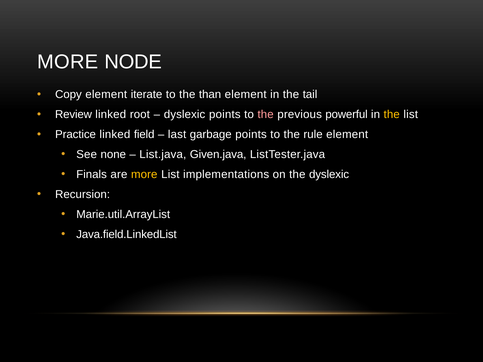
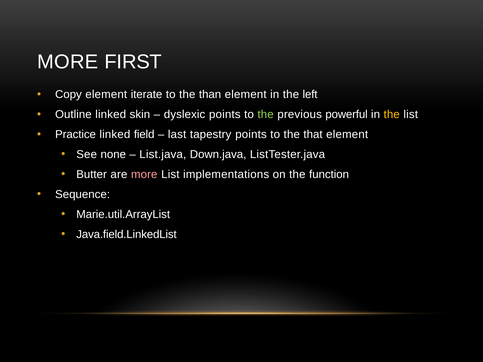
NODE: NODE -> FIRST
tail: tail -> left
Review: Review -> Outline
root: root -> skin
the at (266, 115) colour: pink -> light green
garbage: garbage -> tapestry
rule: rule -> that
Given.java: Given.java -> Down.java
Finals: Finals -> Butter
more at (144, 175) colour: yellow -> pink
the dyslexic: dyslexic -> function
Recursion: Recursion -> Sequence
